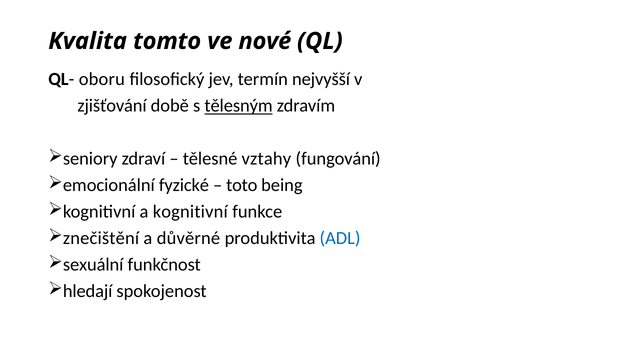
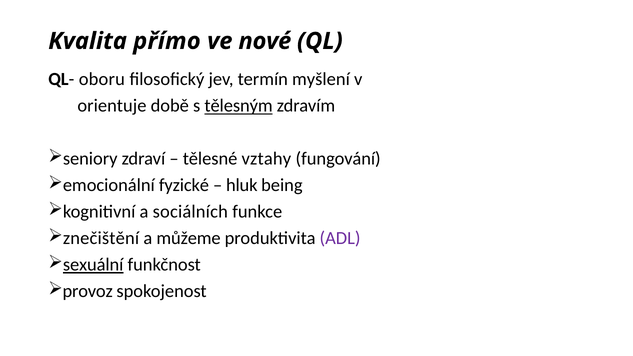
tomto: tomto -> přímo
nejvyšší: nejvyšší -> myšlení
zjišťování: zjišťování -> orientuje
toto: toto -> hluk
a kognitivní: kognitivní -> sociálních
důvěrné: důvěrné -> můžeme
ADL colour: blue -> purple
sexuální underline: none -> present
hledají: hledají -> provoz
